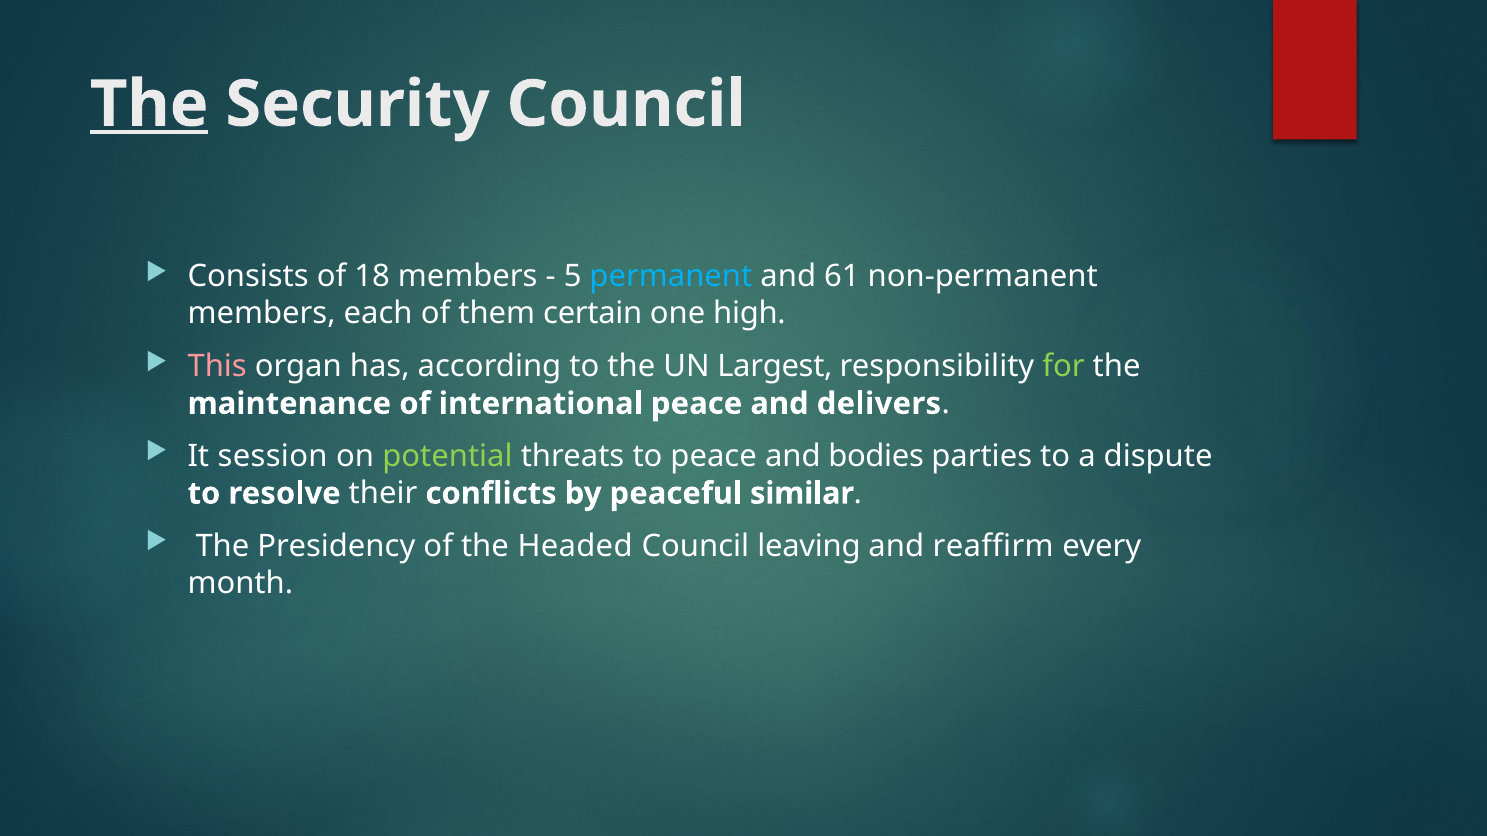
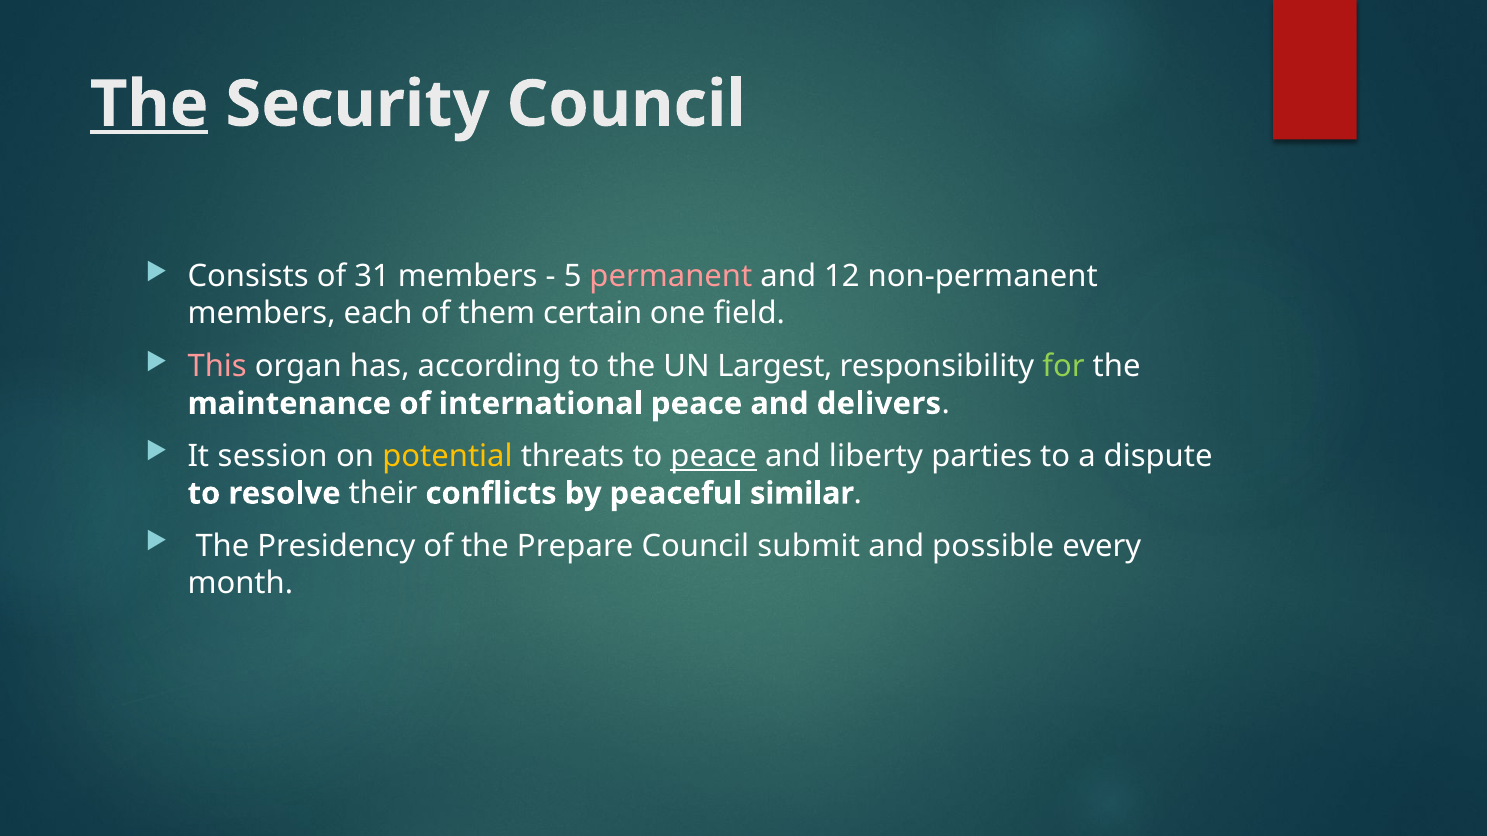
18: 18 -> 31
permanent colour: light blue -> pink
61: 61 -> 12
high: high -> field
potential colour: light green -> yellow
peace at (714, 457) underline: none -> present
bodies: bodies -> liberty
Headed: Headed -> Prepare
leaving: leaving -> submit
reaffirm: reaffirm -> possible
